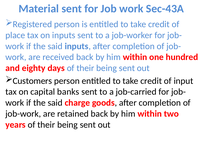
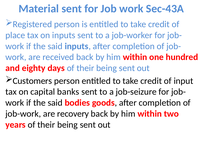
job-carried: job-carried -> job-seizure
charge: charge -> bodies
retained: retained -> recovery
